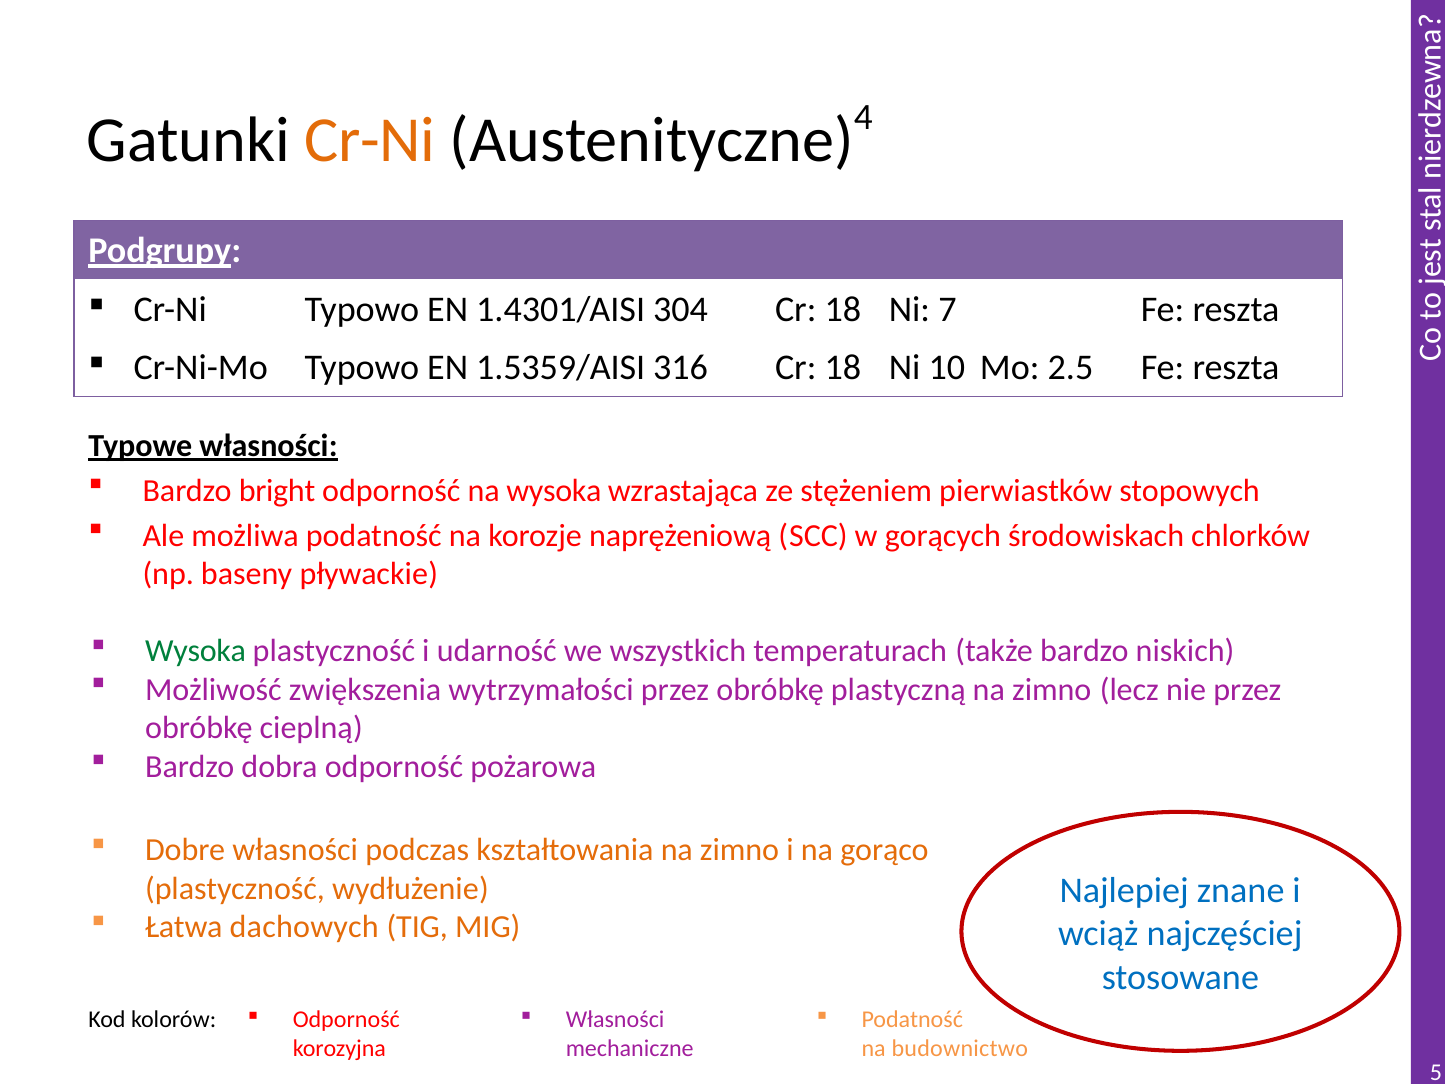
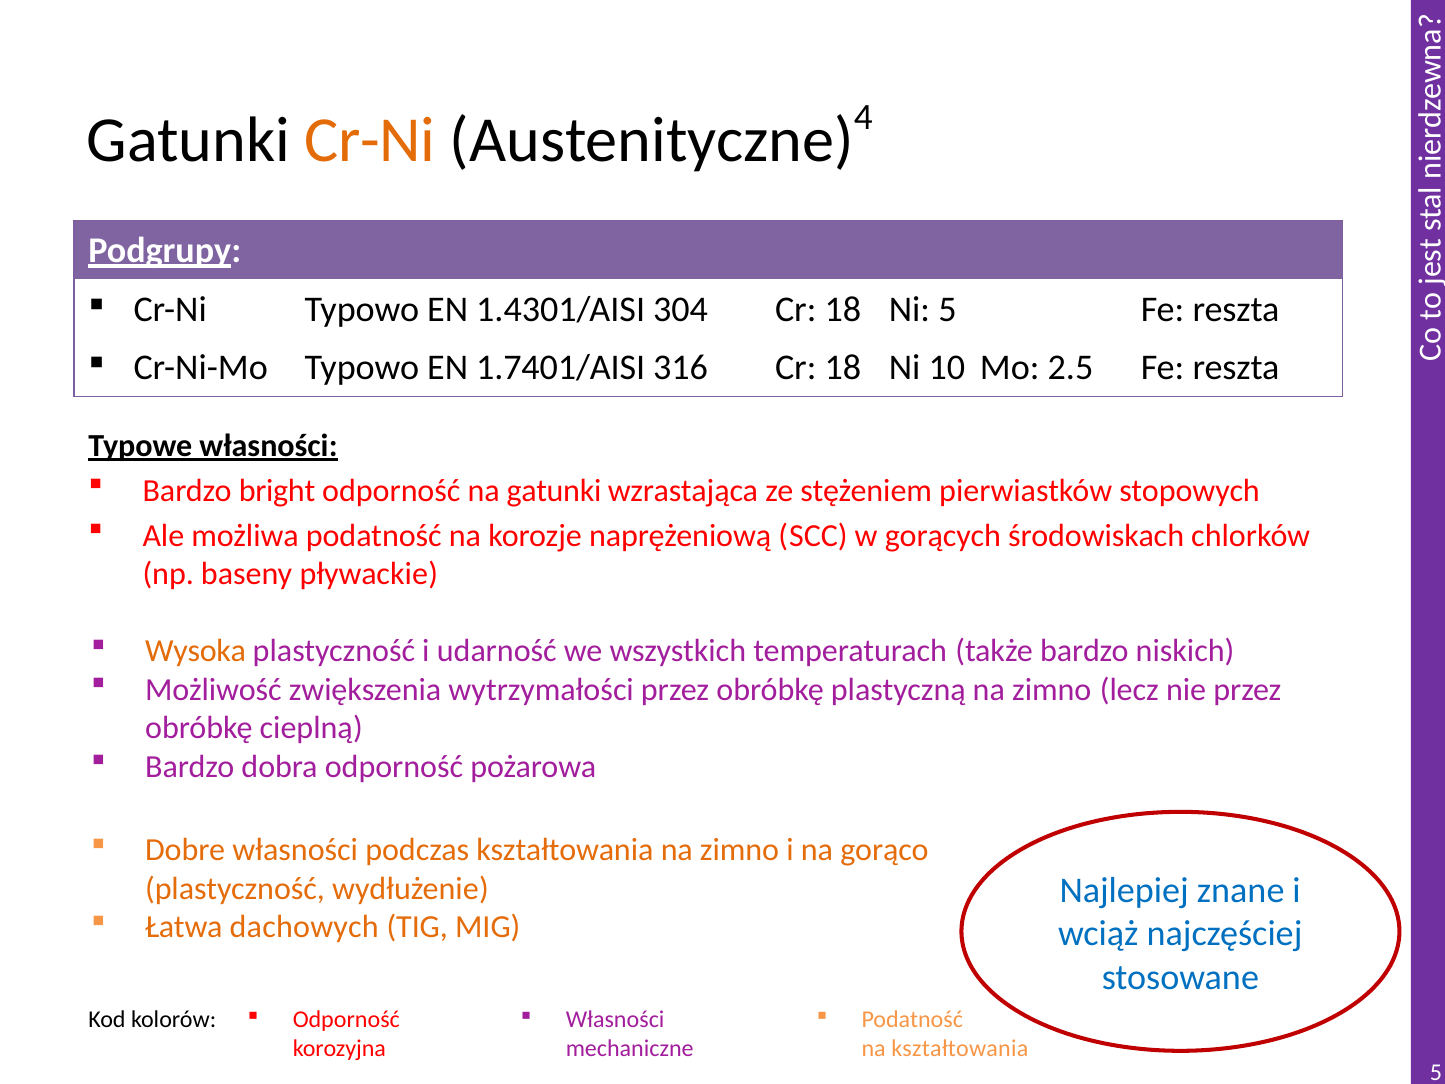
Ni 7: 7 -> 5
1.5359/AISI: 1.5359/AISI -> 1.7401/AISI
na wysoka: wysoka -> gatunki
Wysoka at (196, 651) colour: green -> orange
na budownictwo: budownictwo -> kształtowania
